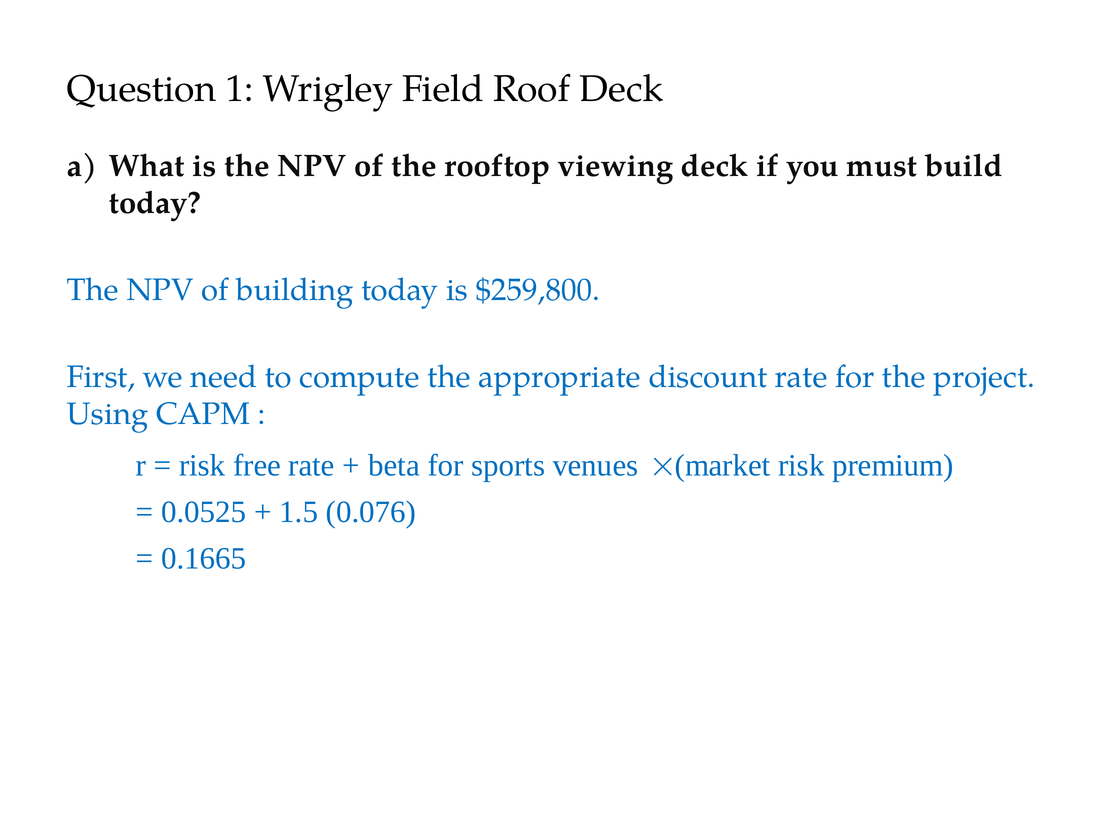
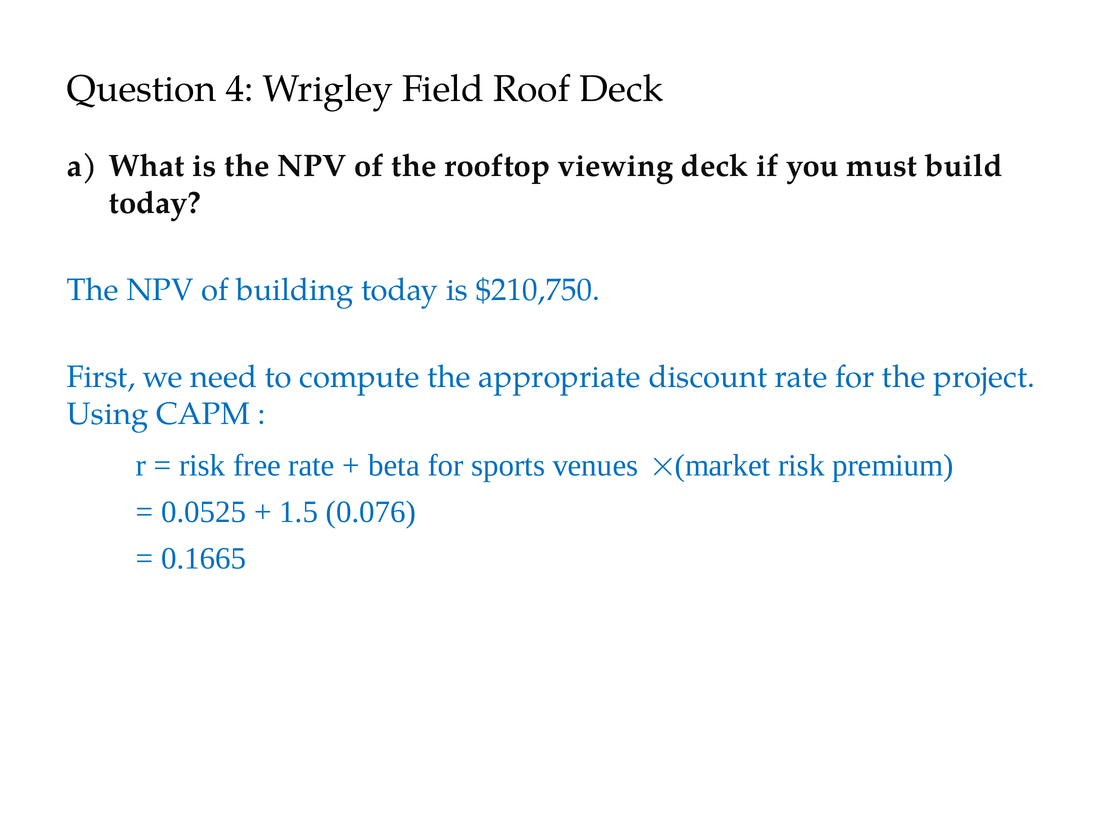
1: 1 -> 4
$259,800: $259,800 -> $210,750
